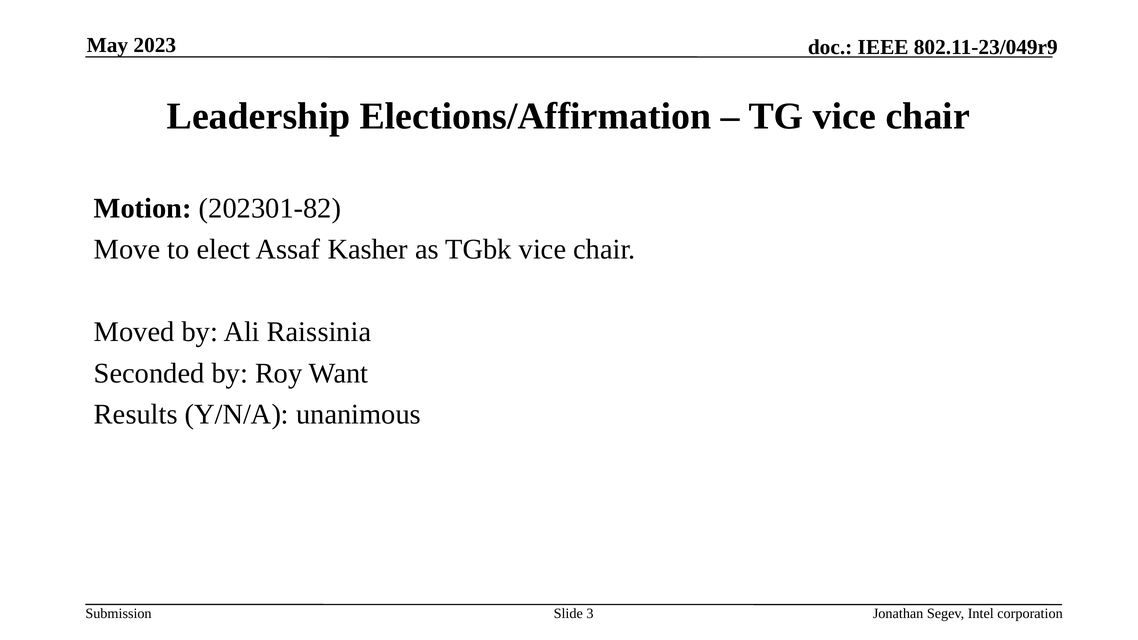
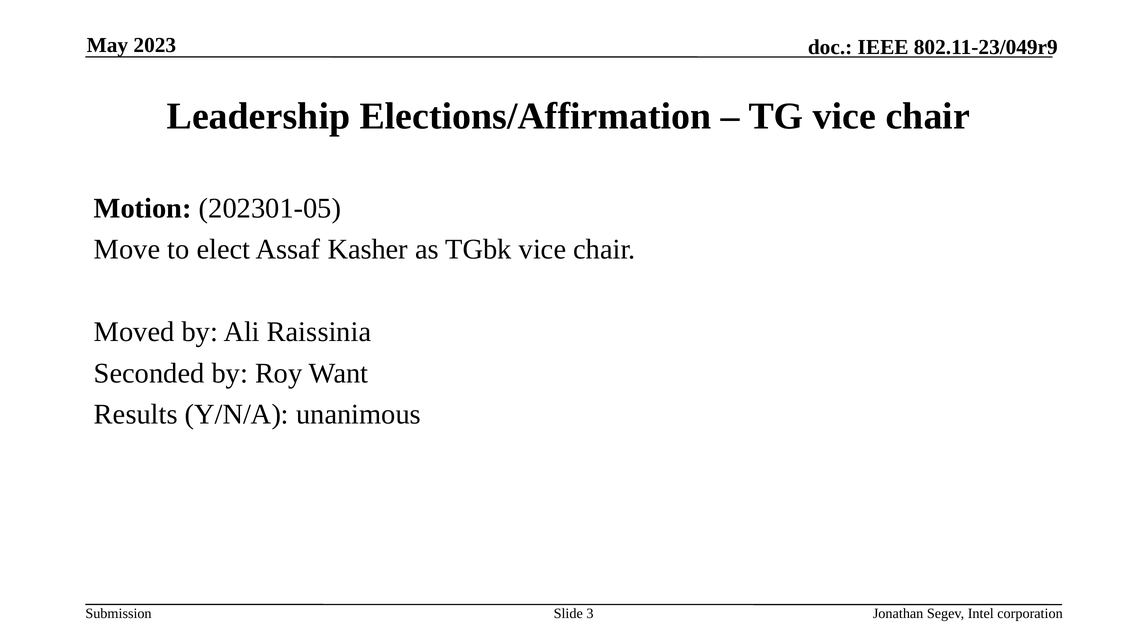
202301-82: 202301-82 -> 202301-05
